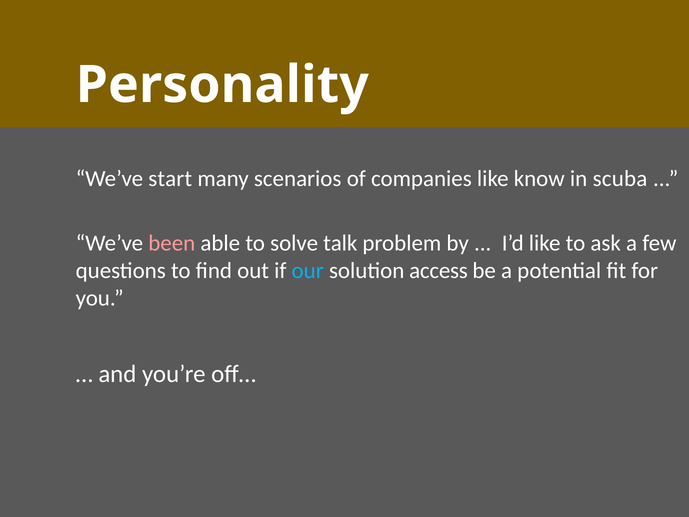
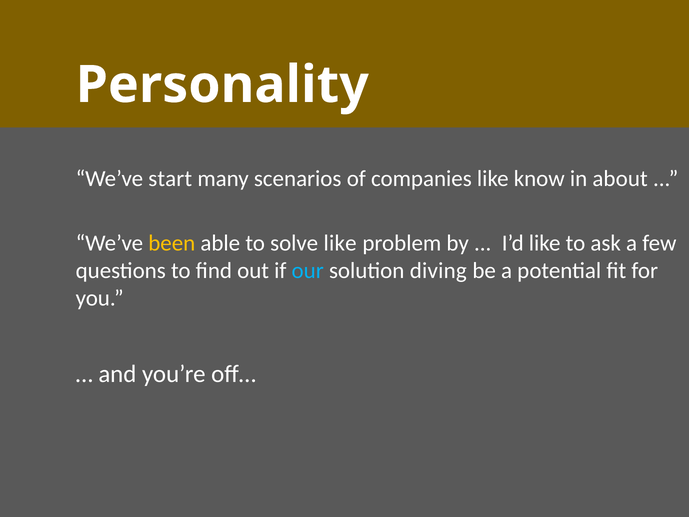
scuba: scuba -> about
been colour: pink -> yellow
solve talk: talk -> like
access: access -> diving
